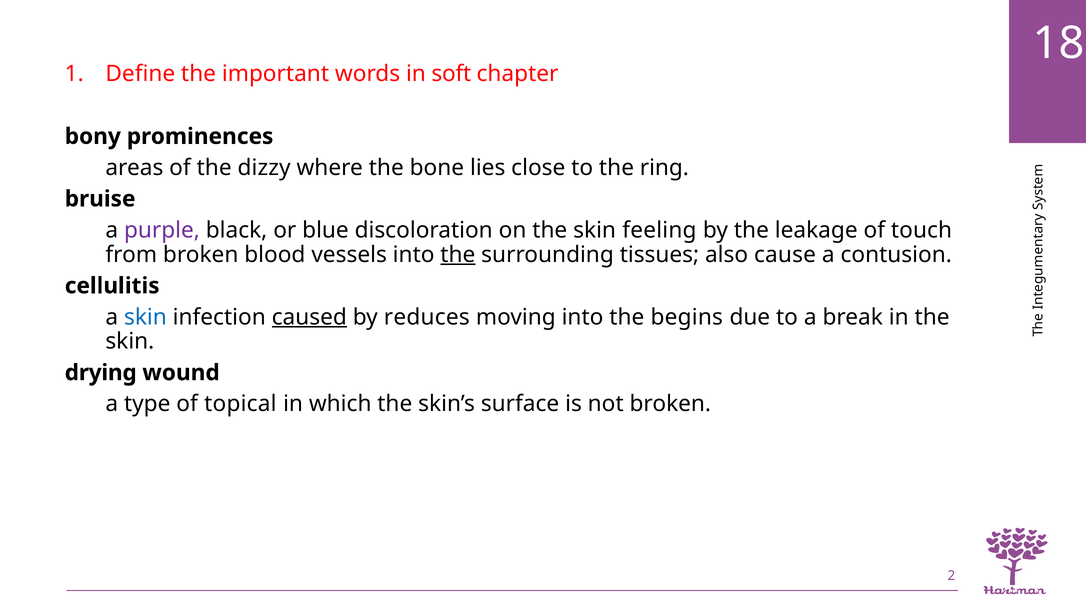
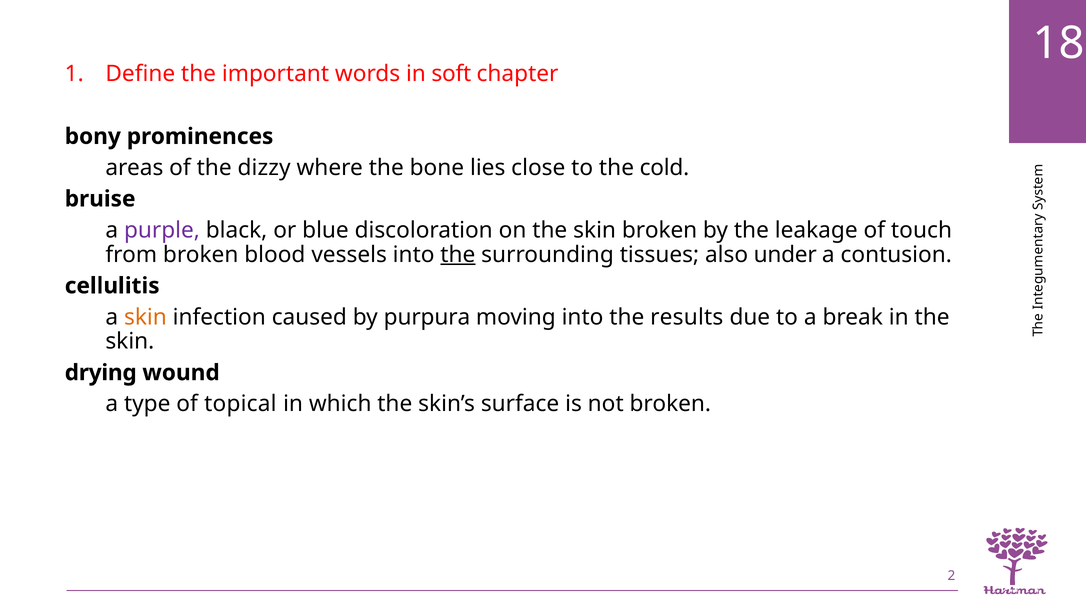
ring: ring -> cold
skin feeling: feeling -> broken
cause: cause -> under
skin at (145, 317) colour: blue -> orange
caused underline: present -> none
reduces: reduces -> purpura
begins: begins -> results
